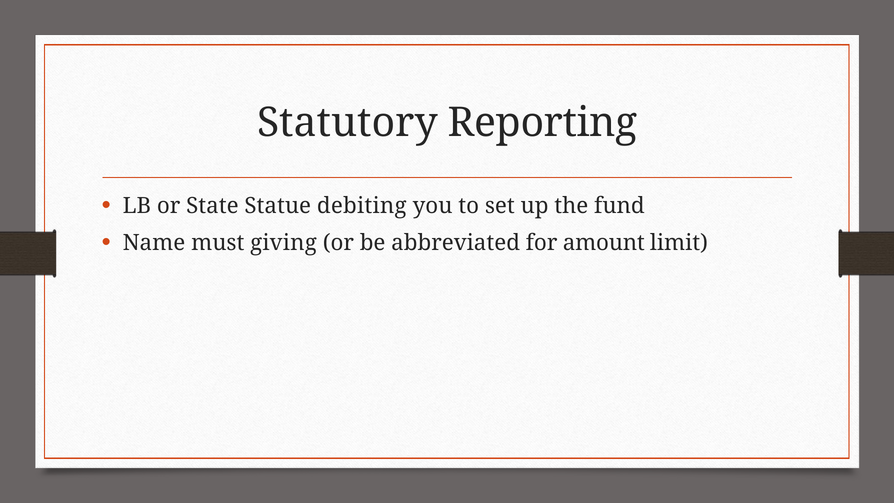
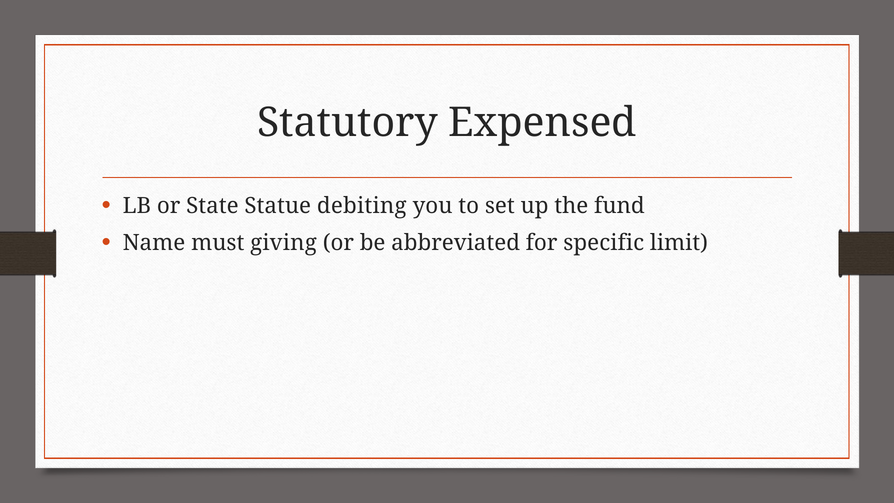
Reporting: Reporting -> Expensed
amount: amount -> specific
